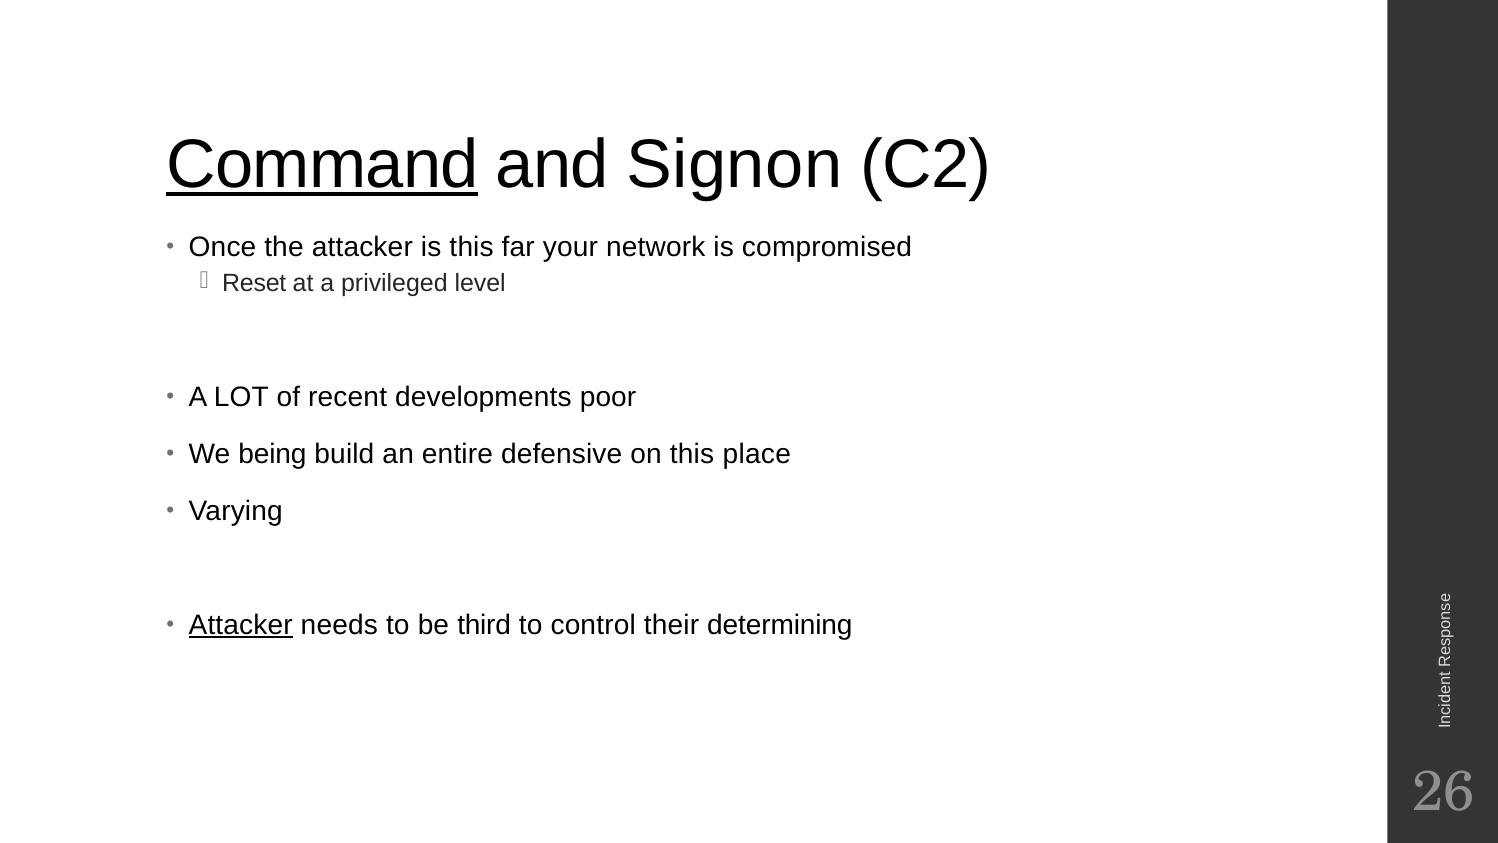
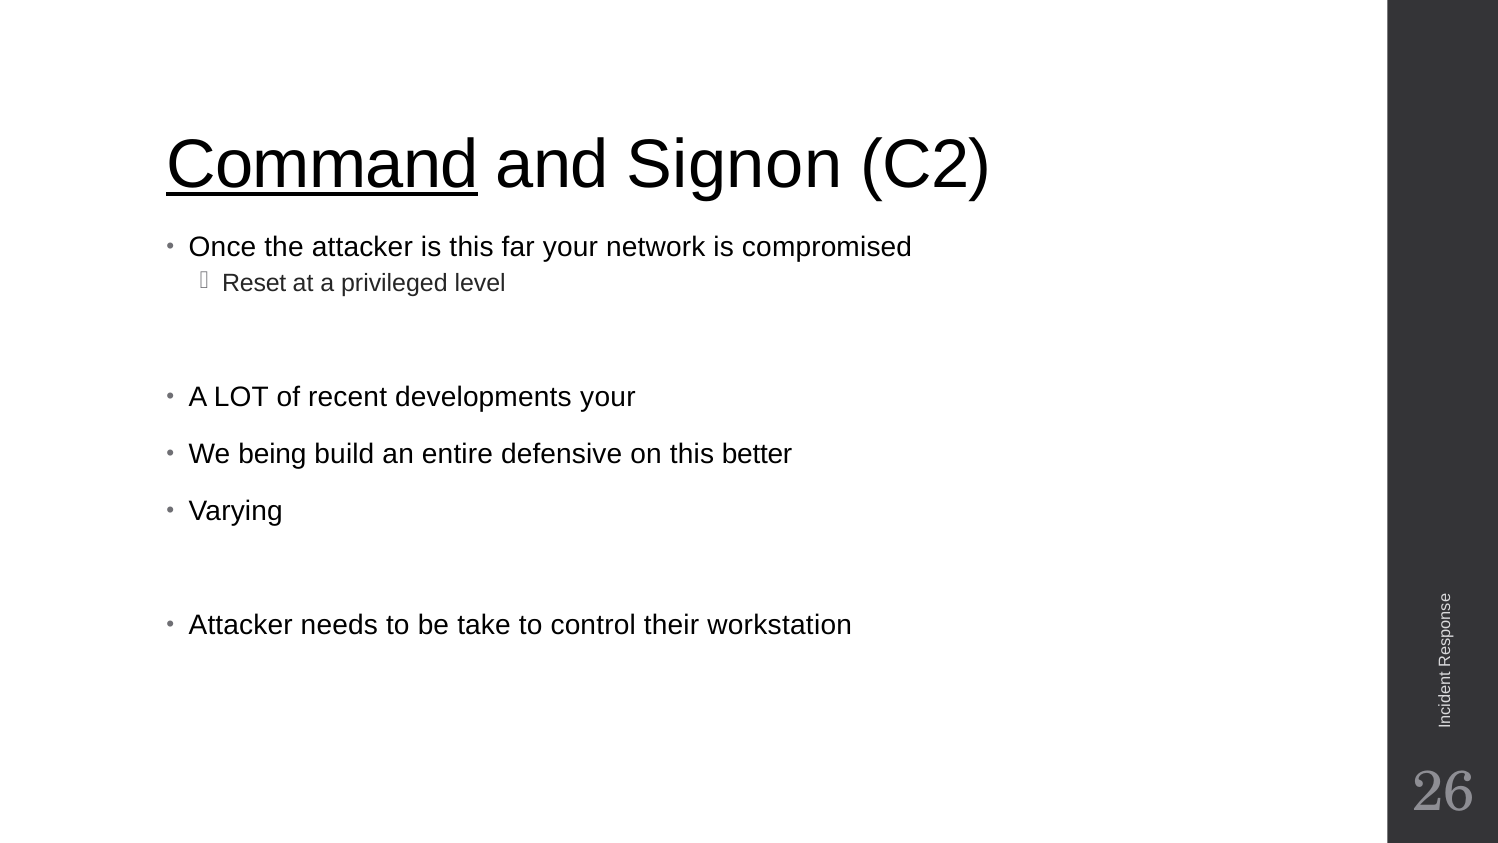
developments poor: poor -> your
place: place -> better
Attacker at (241, 625) underline: present -> none
third: third -> take
determining: determining -> workstation
